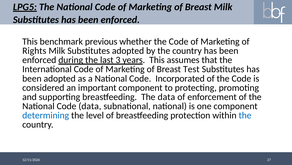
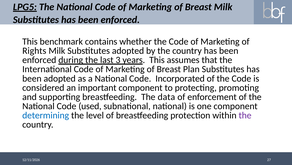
previous: previous -> contains
Test: Test -> Plan
Code data: data -> used
the at (245, 115) colour: blue -> purple
